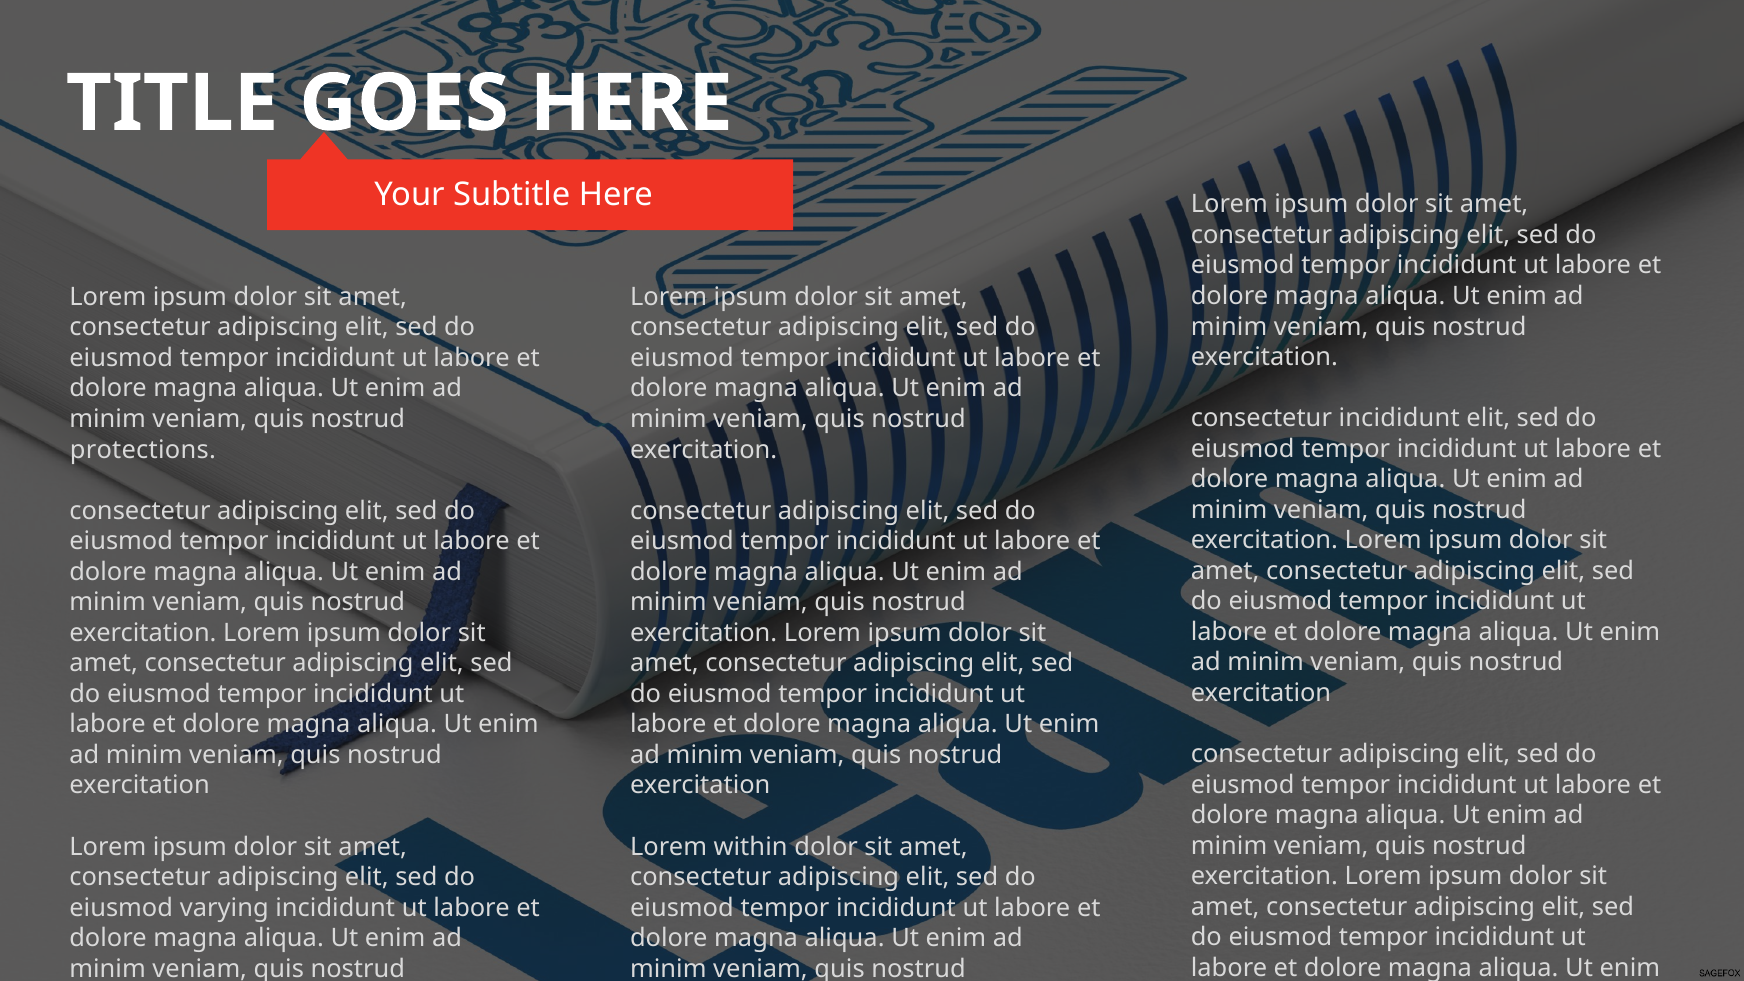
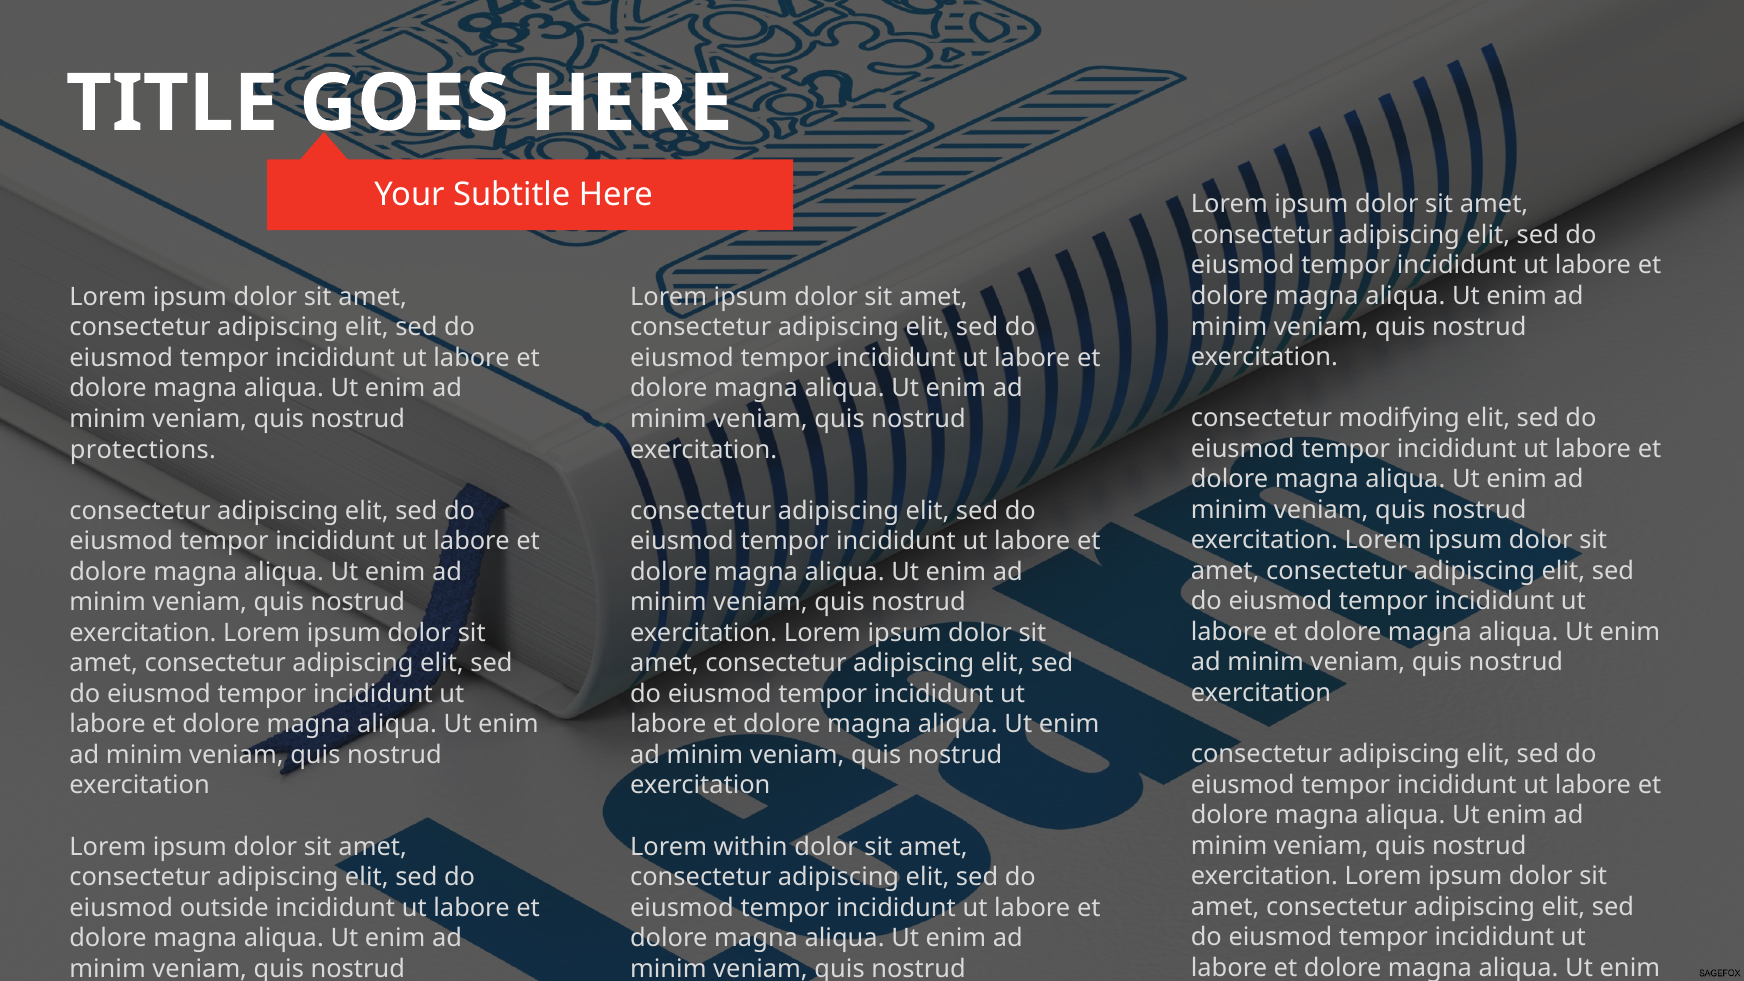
consectetur incididunt: incididunt -> modifying
varying: varying -> outside
